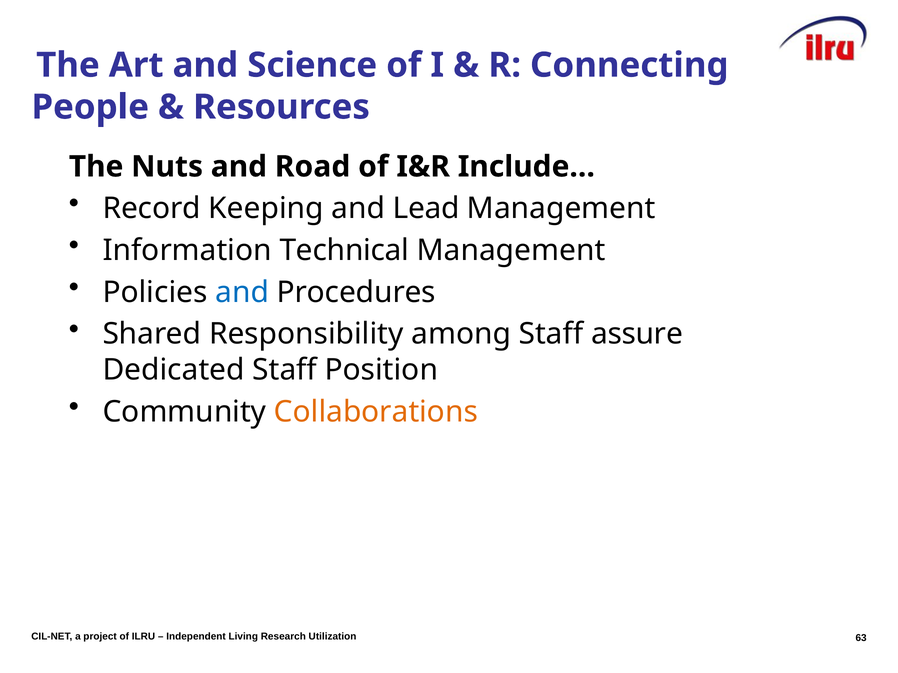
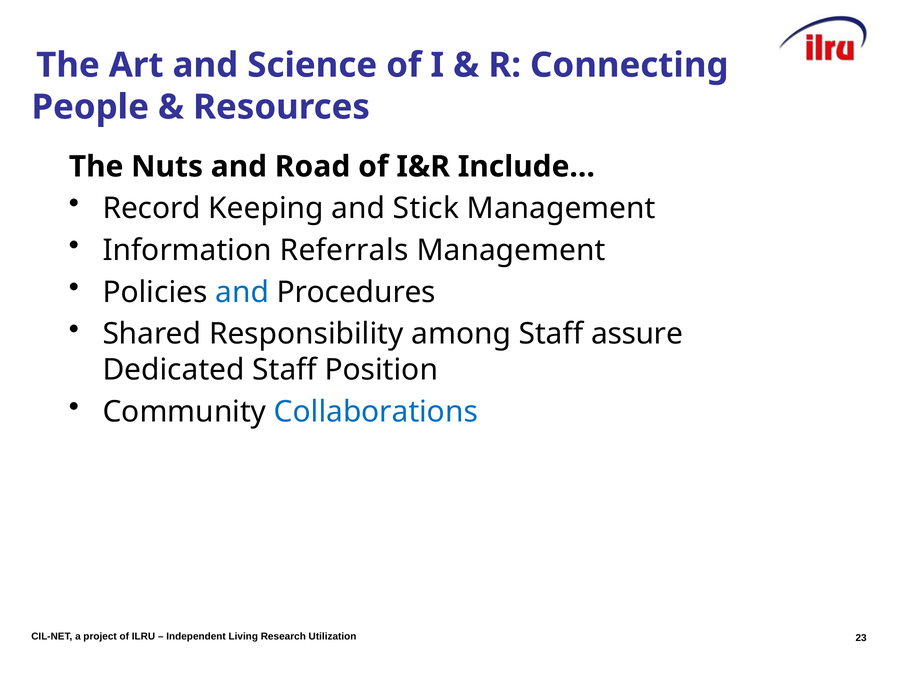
Lead: Lead -> Stick
Technical: Technical -> Referrals
Collaborations colour: orange -> blue
63: 63 -> 23
